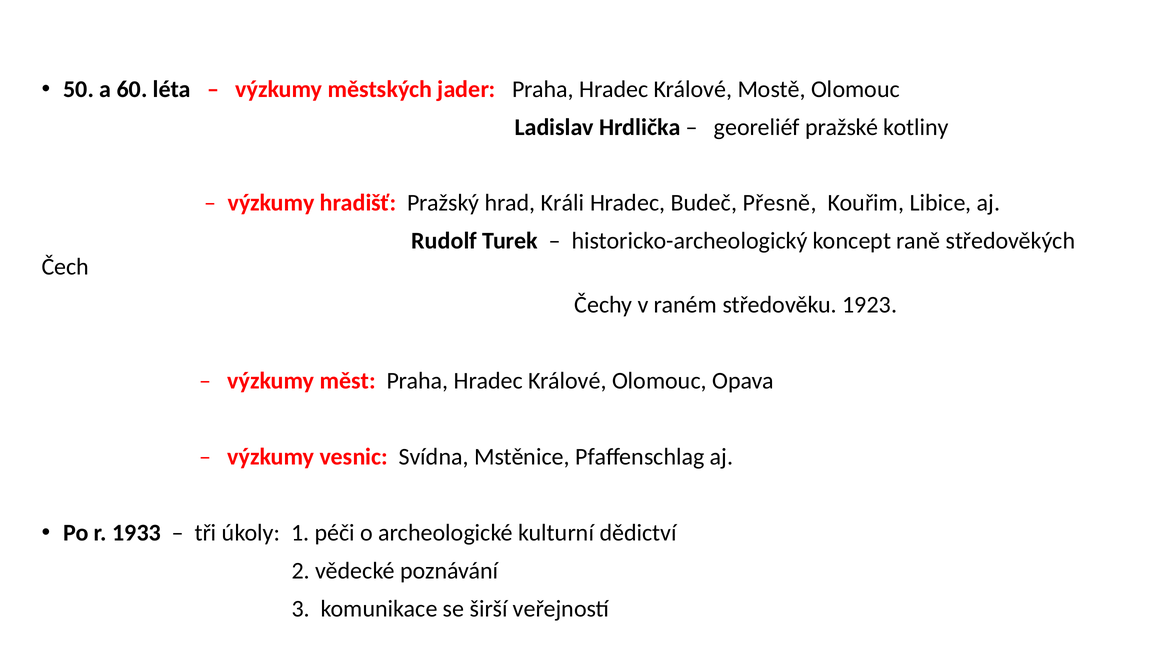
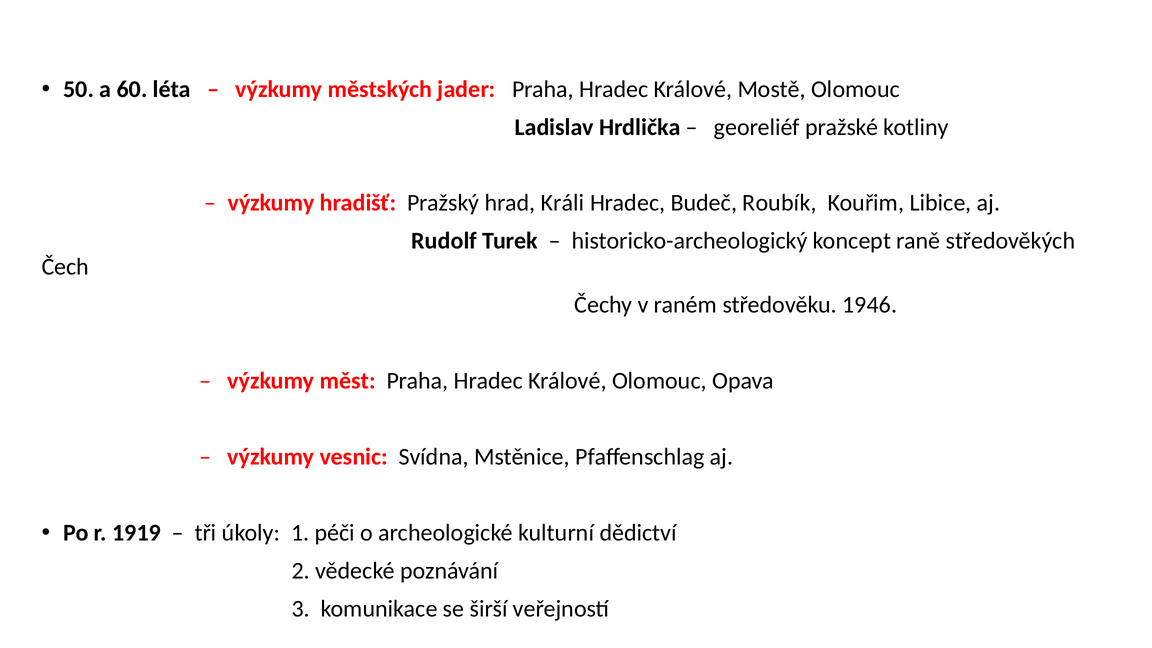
Přesně: Přesně -> Roubík
1923: 1923 -> 1946
1933: 1933 -> 1919
